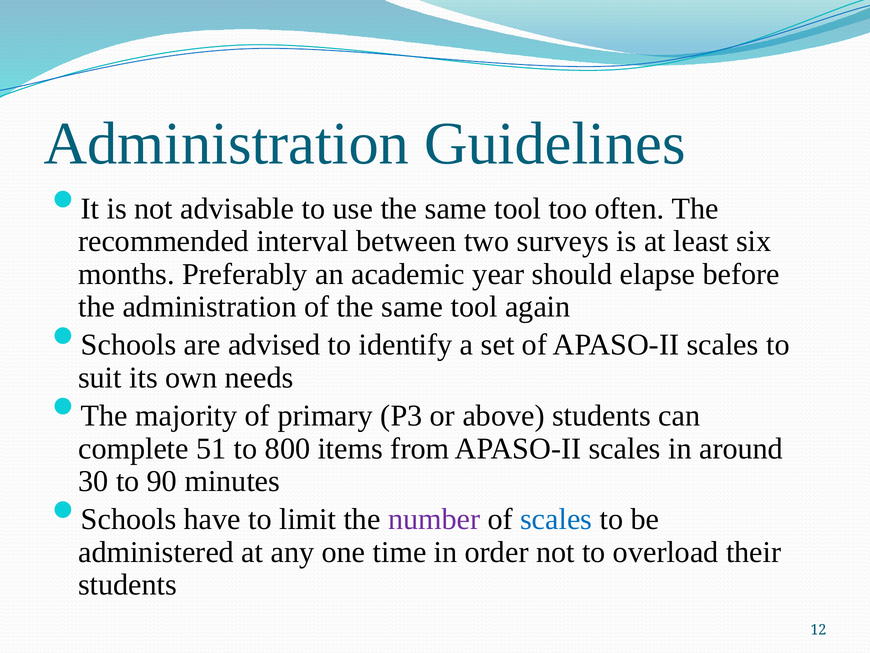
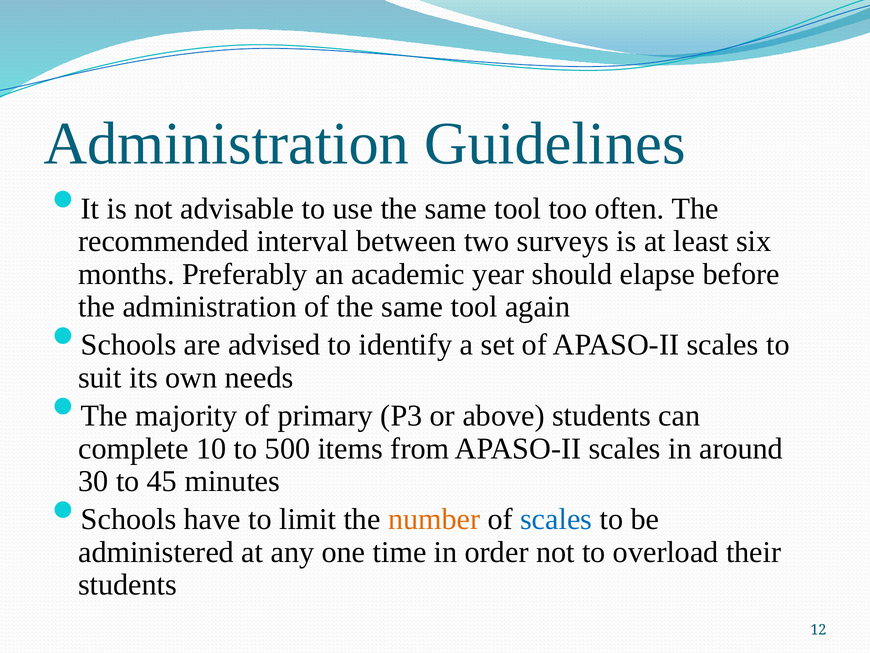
51: 51 -> 10
800: 800 -> 500
90: 90 -> 45
number colour: purple -> orange
